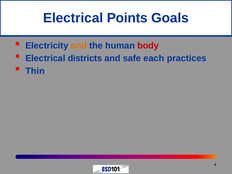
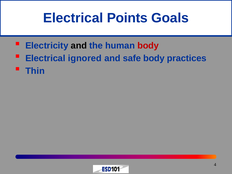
and at (79, 46) colour: orange -> black
districts: districts -> ignored
safe each: each -> body
